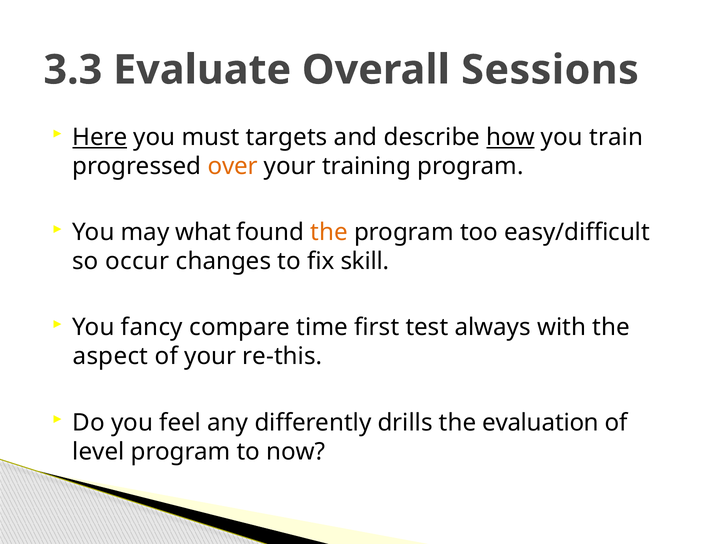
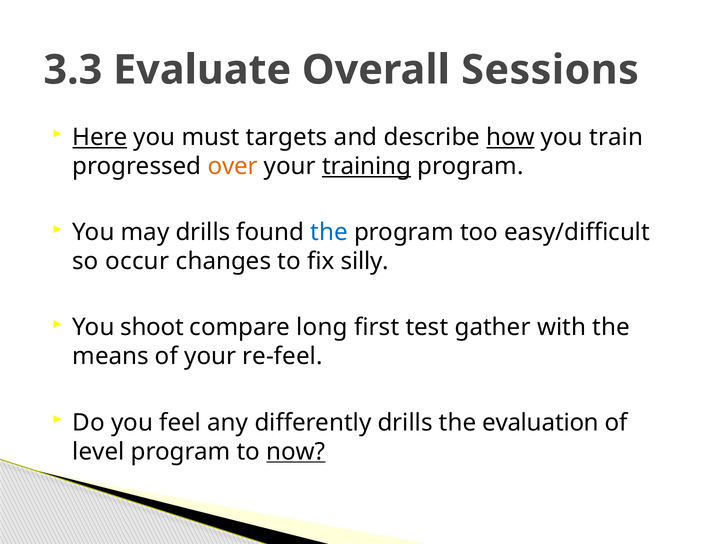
training underline: none -> present
may what: what -> drills
the at (329, 233) colour: orange -> blue
skill: skill -> silly
fancy: fancy -> shoot
time: time -> long
always: always -> gather
aspect: aspect -> means
re-this: re-this -> re-feel
now underline: none -> present
